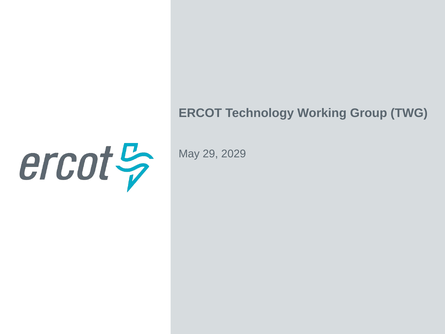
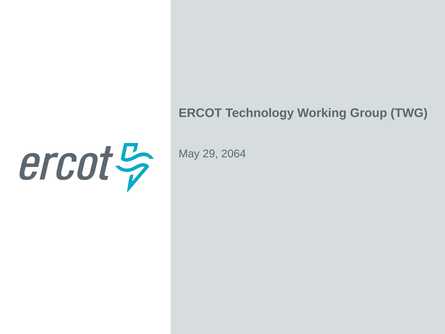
2029: 2029 -> 2064
